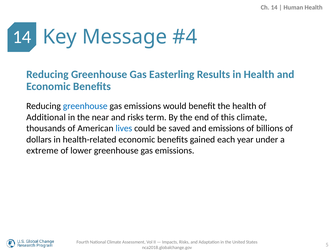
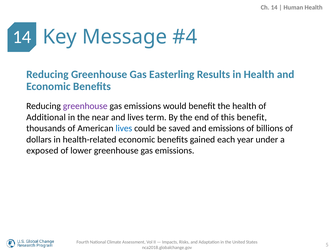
greenhouse at (85, 106) colour: blue -> purple
and risks: risks -> lives
this climate: climate -> benefit
extreme: extreme -> exposed
